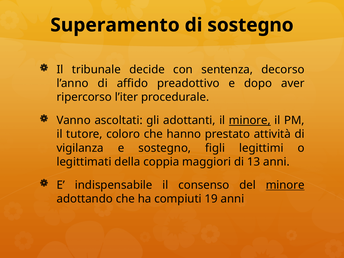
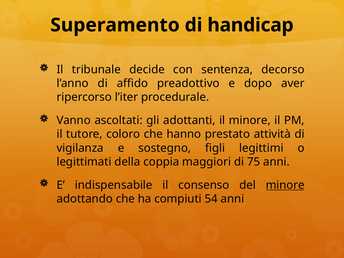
di sostegno: sostegno -> handicap
minore at (250, 120) underline: present -> none
13: 13 -> 75
19: 19 -> 54
